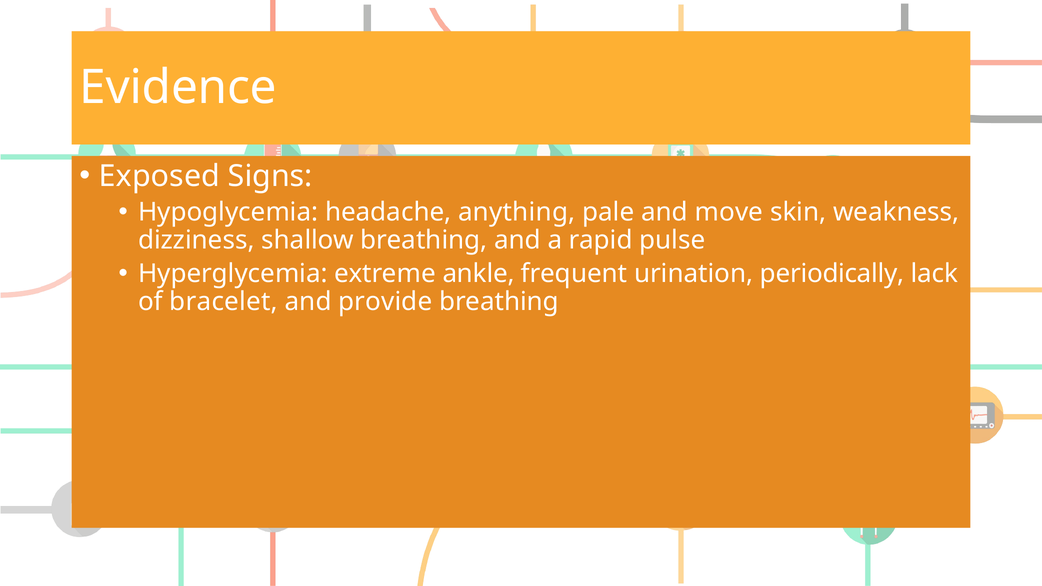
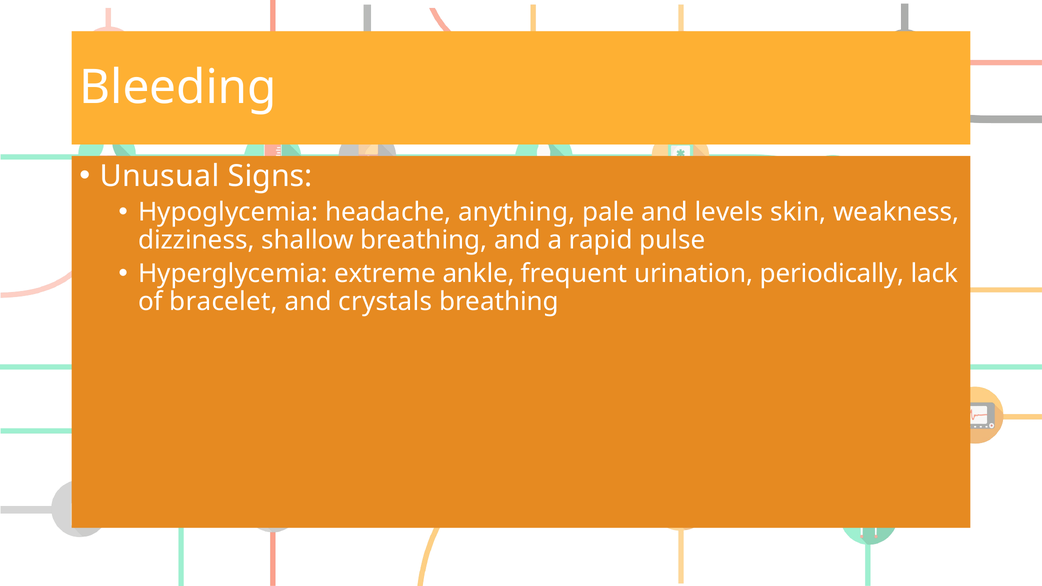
Evidence: Evidence -> Bleeding
Exposed: Exposed -> Unusual
move: move -> levels
provide: provide -> crystals
